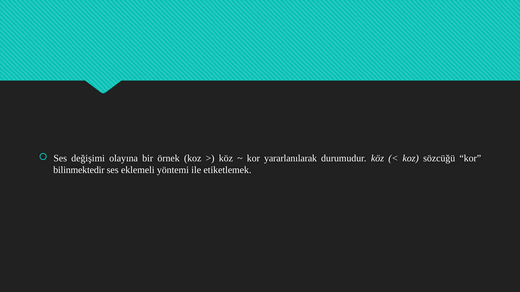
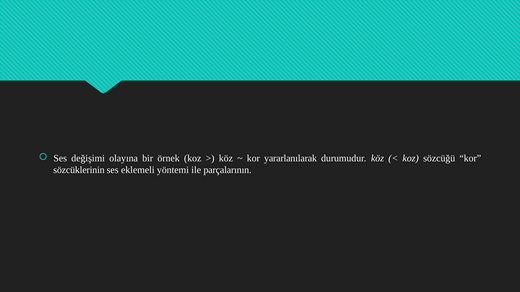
bilinmektedir: bilinmektedir -> sözcüklerinin
etiketlemek: etiketlemek -> parçalarının
